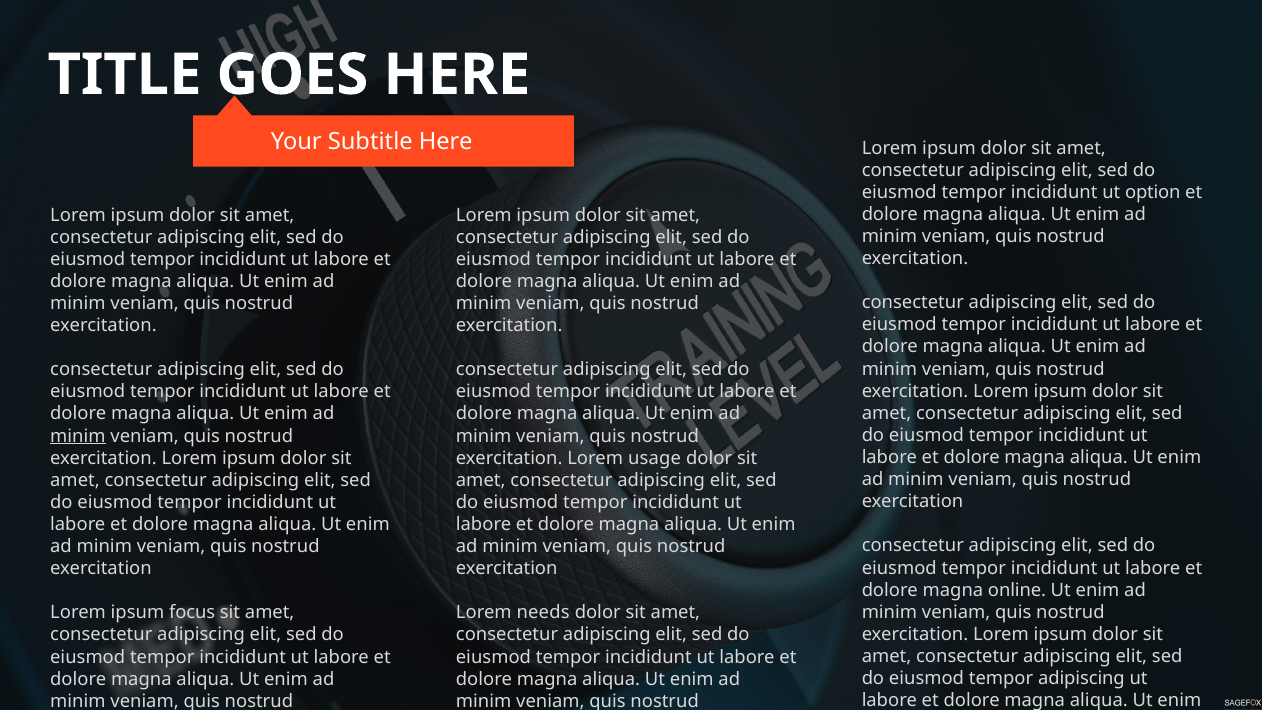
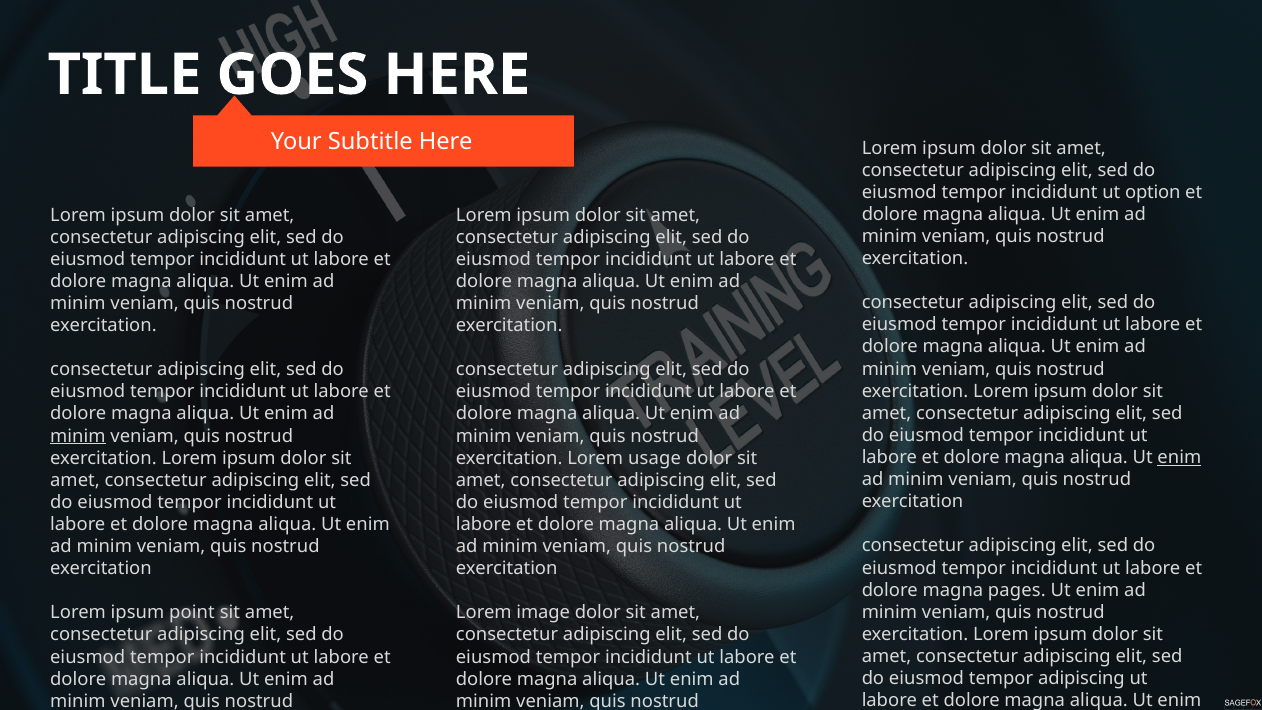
enim at (1179, 457) underline: none -> present
online: online -> pages
focus: focus -> point
needs: needs -> image
